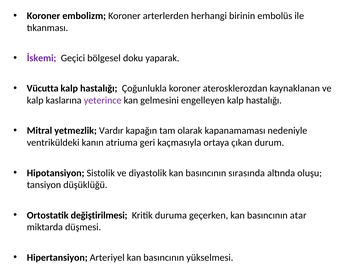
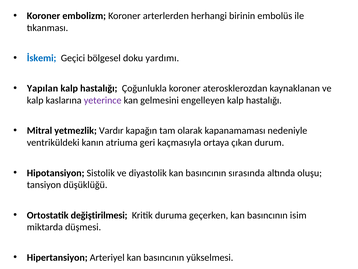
İskemi colour: purple -> blue
yaparak: yaparak -> yardımı
Vücutta: Vücutta -> Yapılan
atar: atar -> isim
